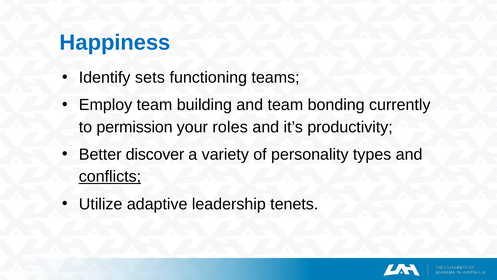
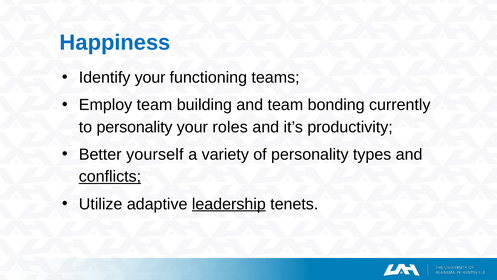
Identify sets: sets -> your
to permission: permission -> personality
discover: discover -> yourself
leadership underline: none -> present
